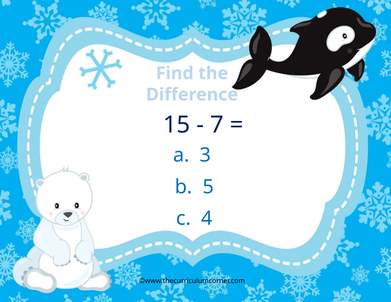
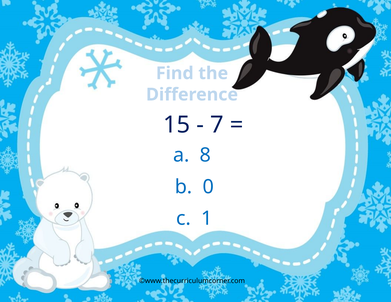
3: 3 -> 8
5: 5 -> 0
4: 4 -> 1
